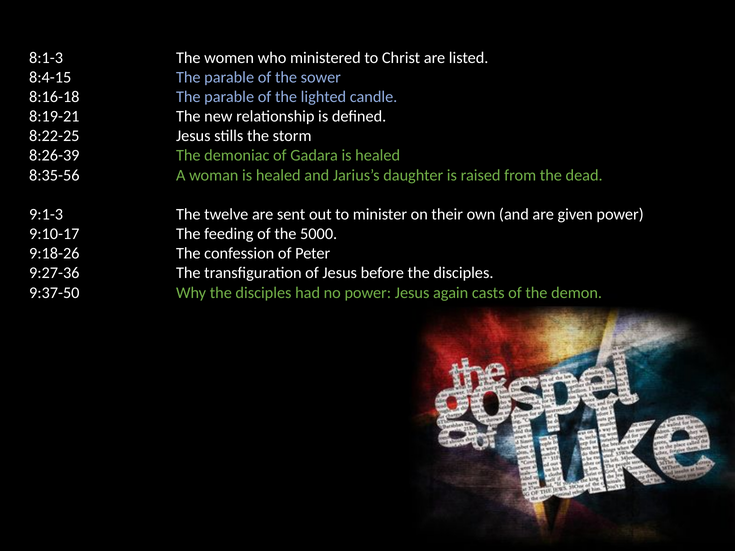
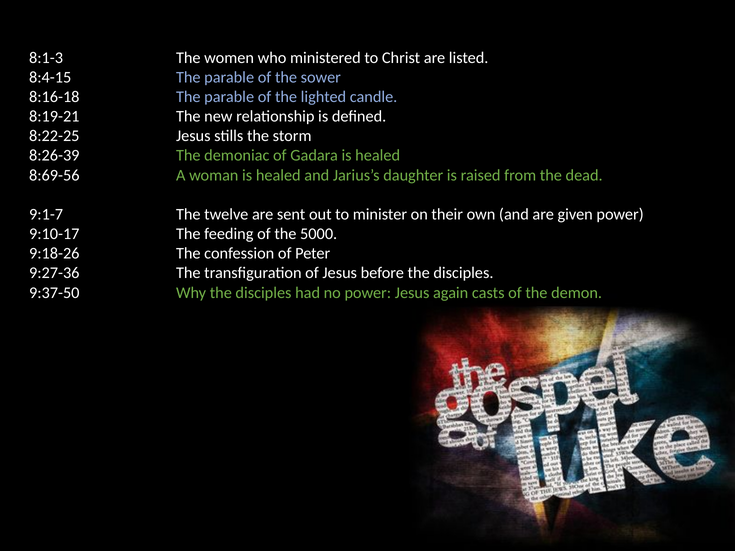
8:35-56: 8:35-56 -> 8:69-56
9:1-3: 9:1-3 -> 9:1-7
